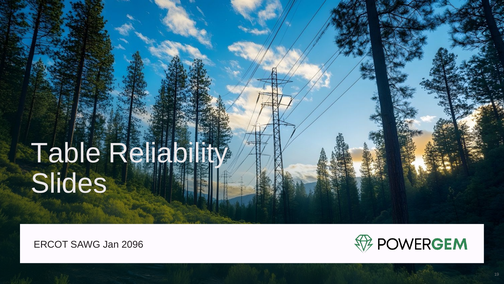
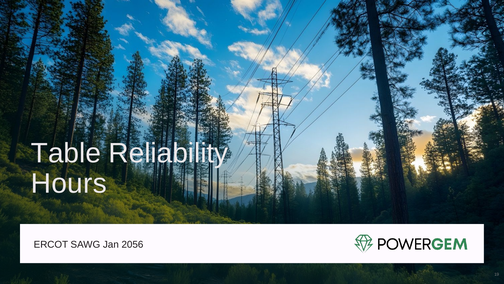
Slides: Slides -> Hours
2096: 2096 -> 2056
